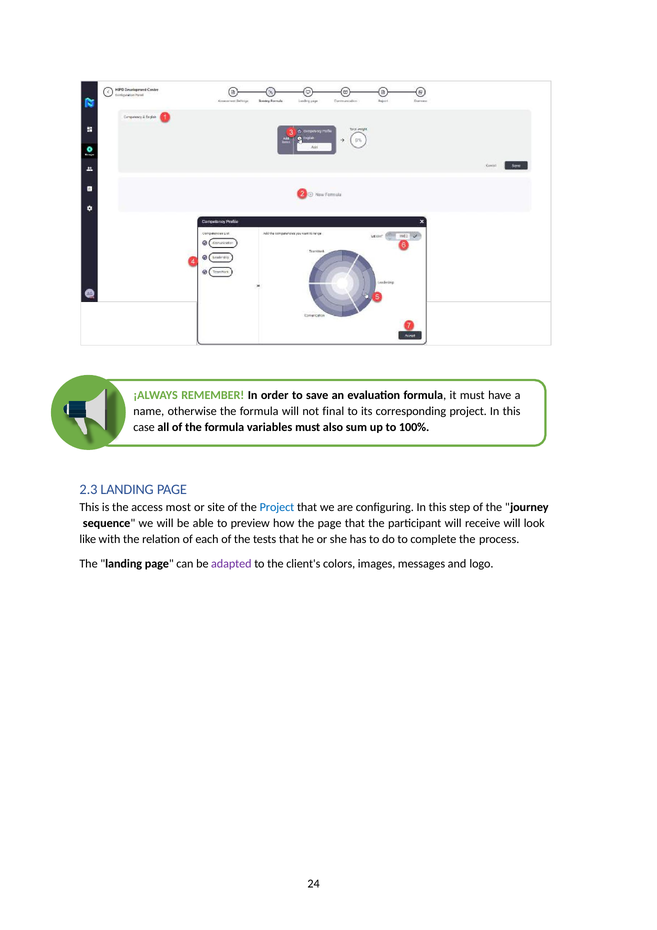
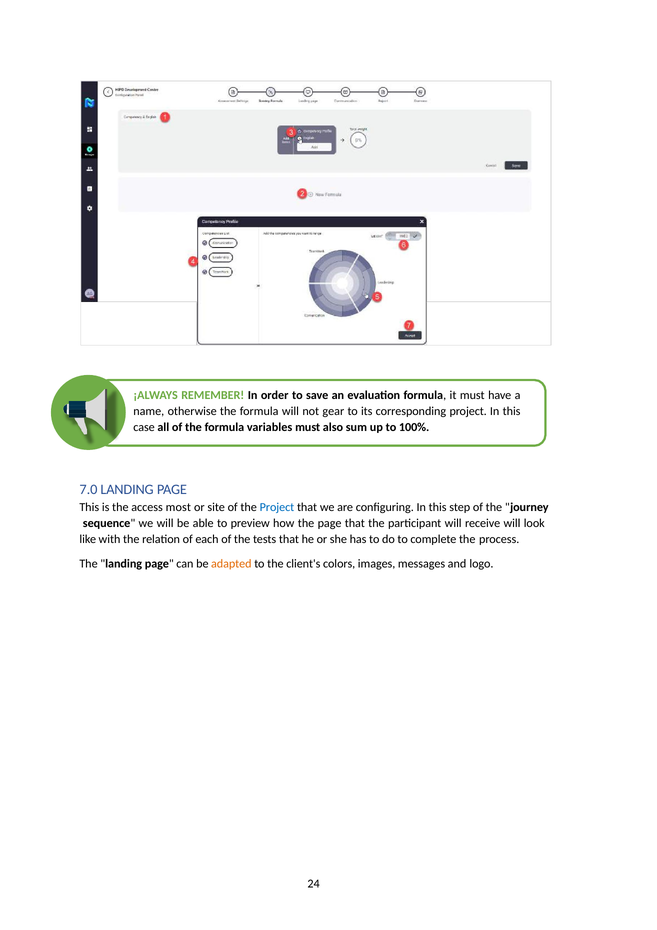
final: final -> gear
2.3: 2.3 -> 7.0
adapted colour: purple -> orange
